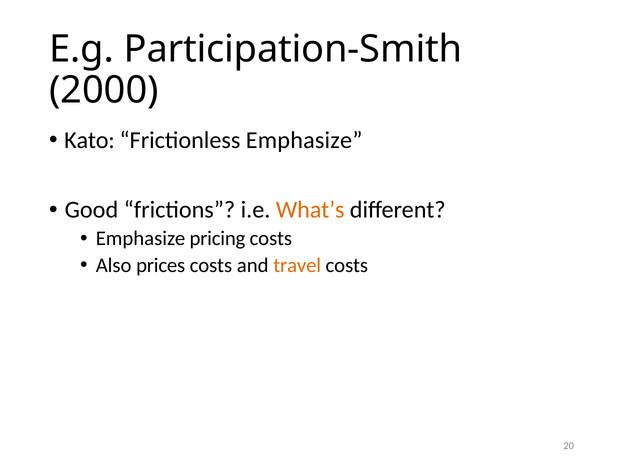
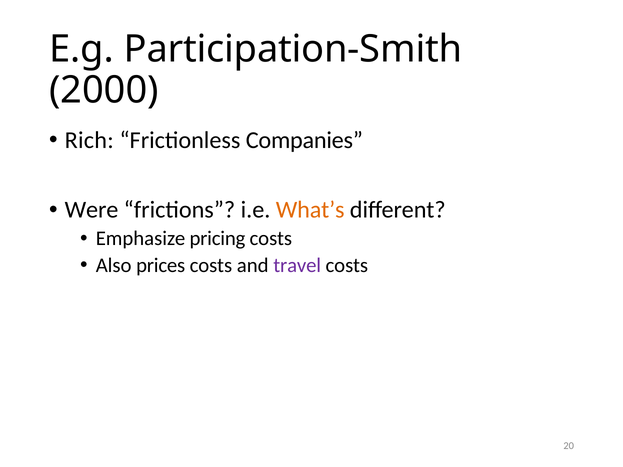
Kato: Kato -> Rich
Frictionless Emphasize: Emphasize -> Companies
Good: Good -> Were
travel colour: orange -> purple
